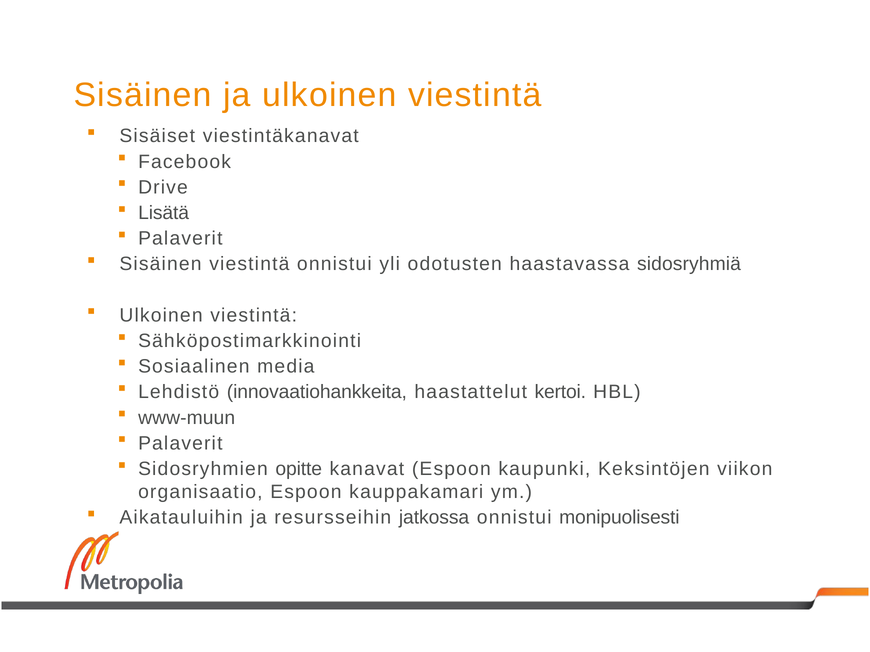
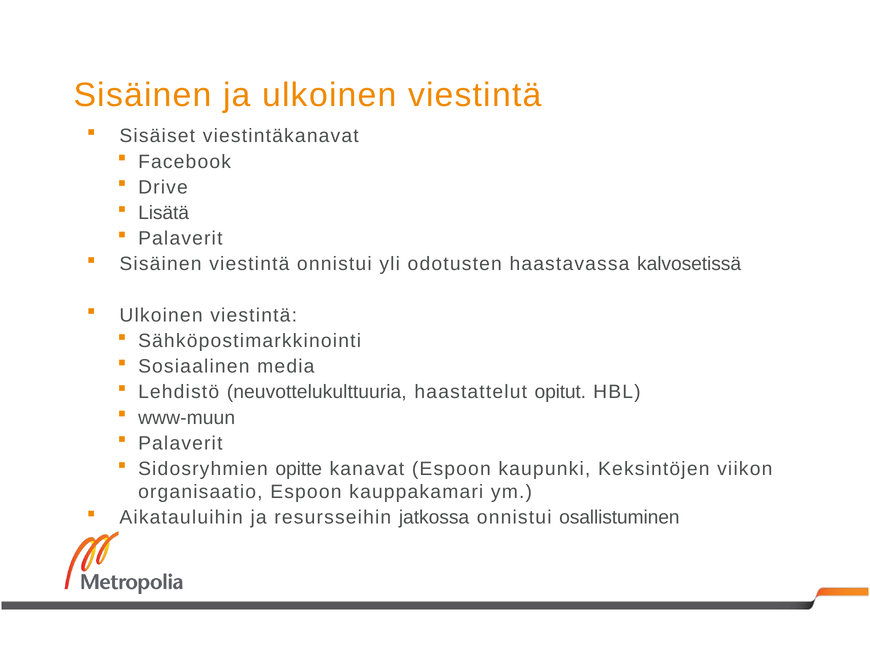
sidosryhmiä: sidosryhmiä -> kalvosetissä
innovaatiohankkeita: innovaatiohankkeita -> neuvottelukulttuuria
kertoi: kertoi -> opitut
monipuolisesti: monipuolisesti -> osallistuminen
